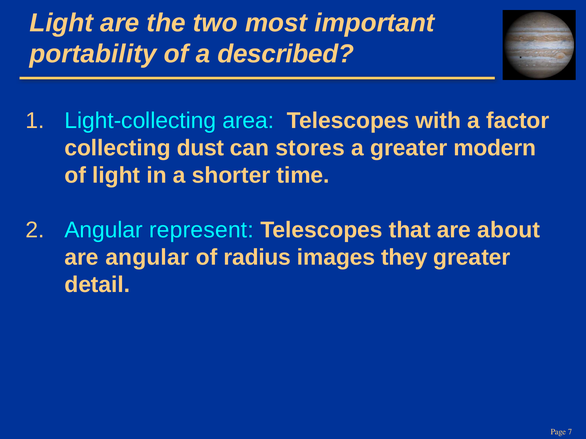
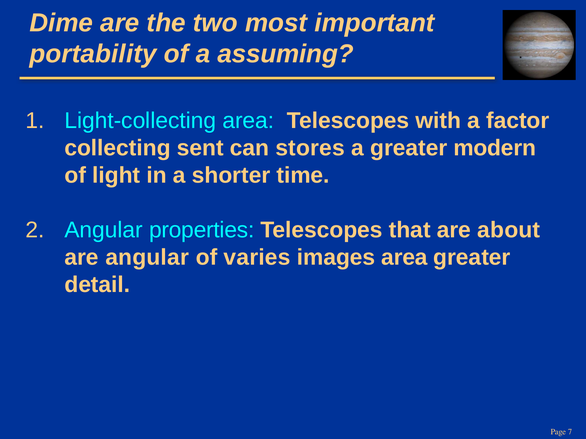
Light at (61, 23): Light -> Dime
described: described -> assuming
dust: dust -> sent
represent: represent -> properties
radius: radius -> varies
images they: they -> area
